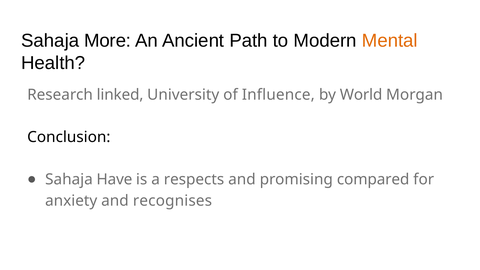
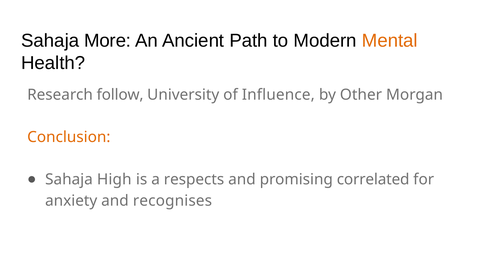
linked: linked -> follow
World: World -> Other
Conclusion colour: black -> orange
Have: Have -> High
compared: compared -> correlated
